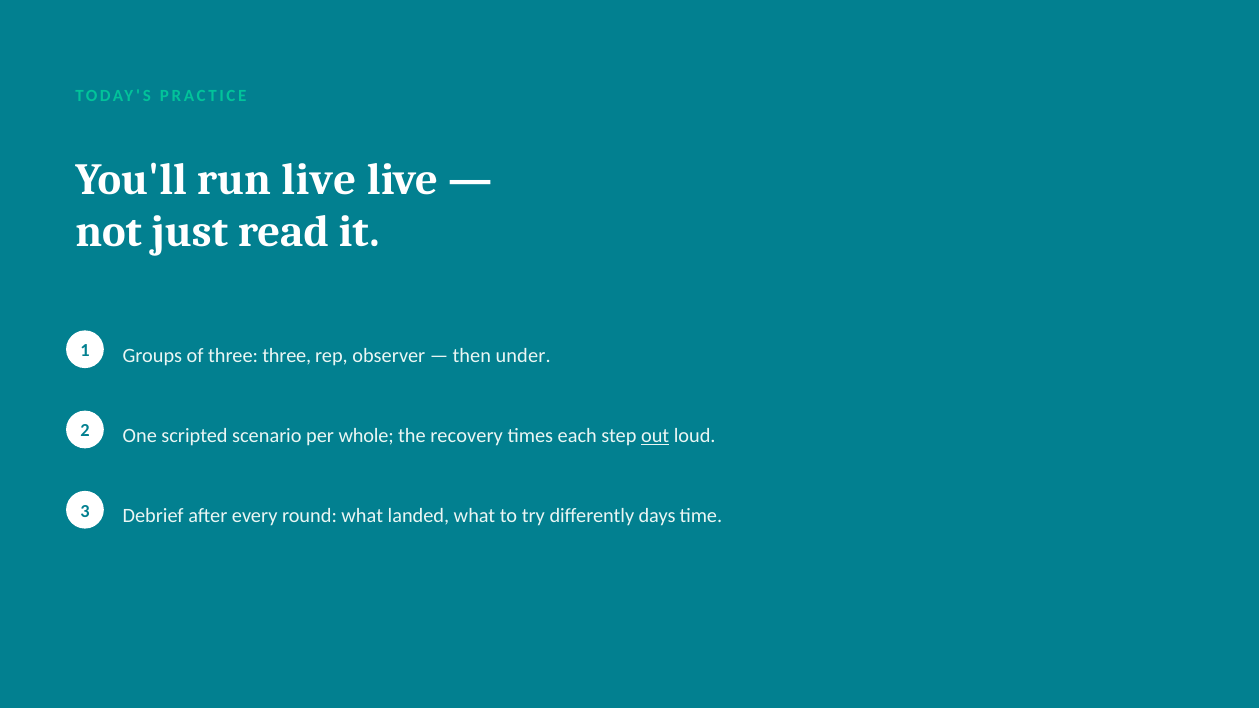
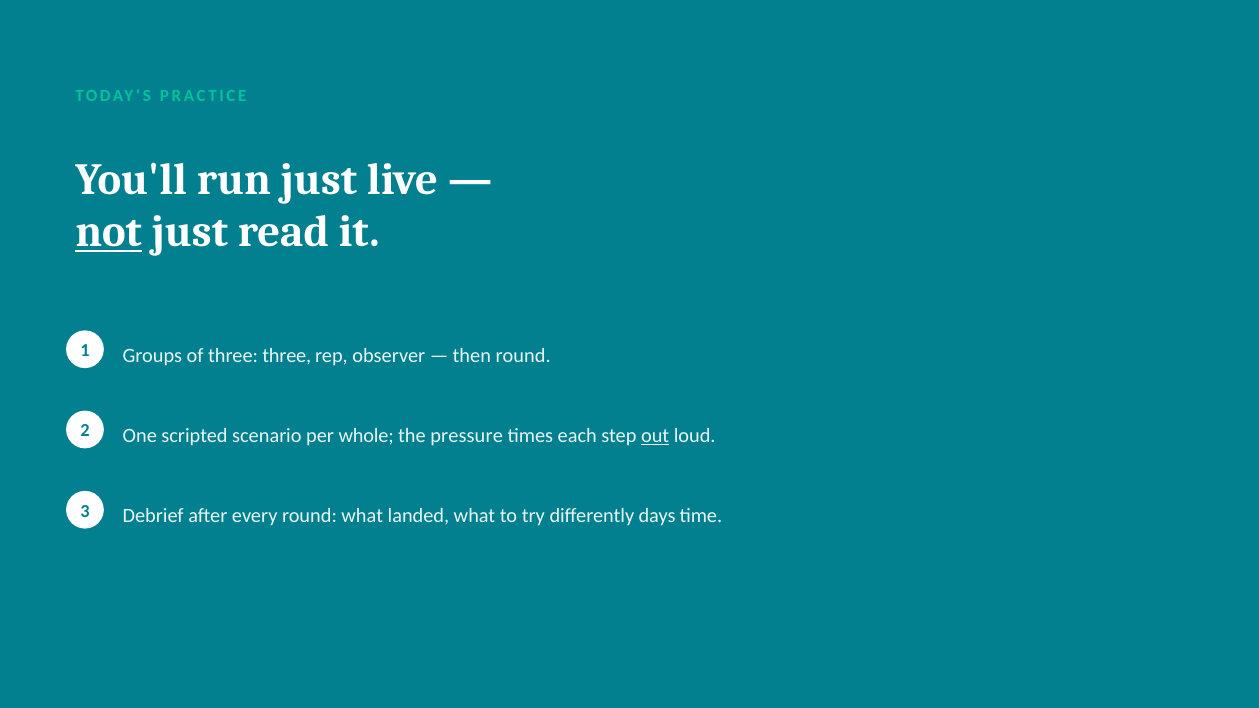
run live: live -> just
not underline: none -> present
then under: under -> round
recovery: recovery -> pressure
